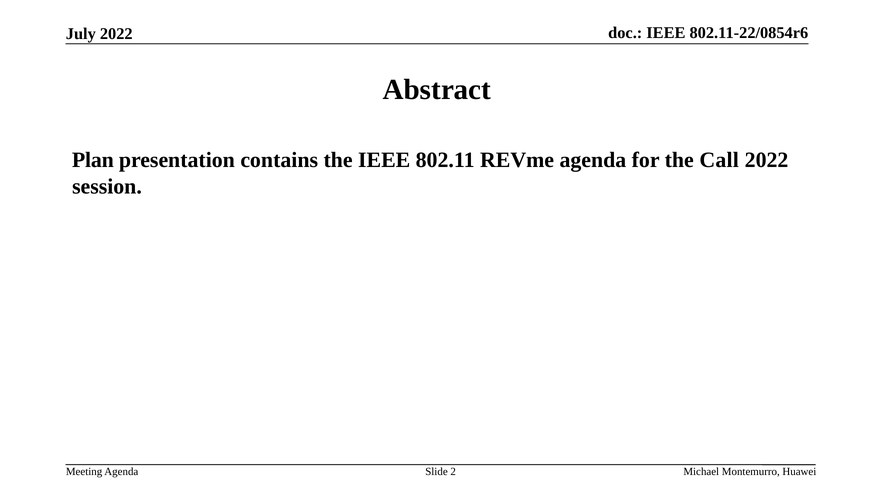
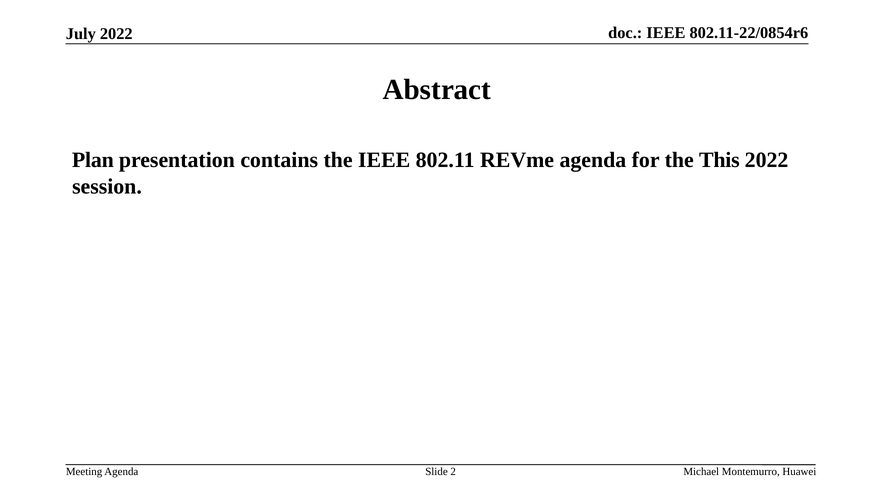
Call: Call -> This
